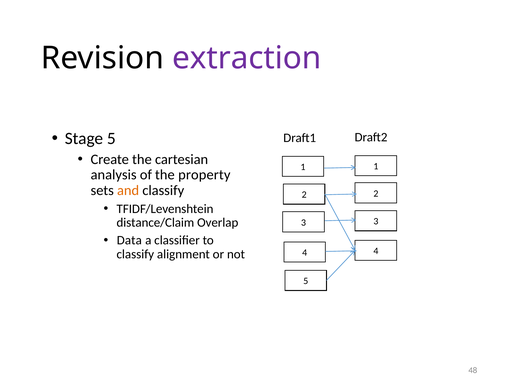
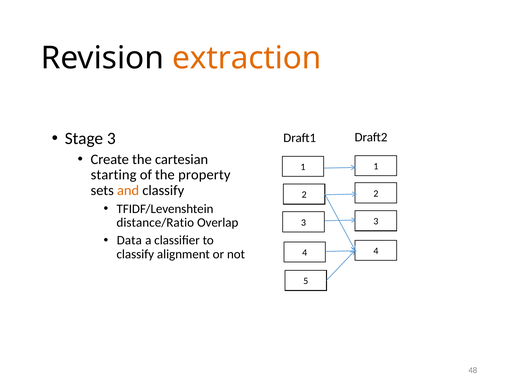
extraction colour: purple -> orange
Stage 5: 5 -> 3
analysis: analysis -> starting
distance/Claim: distance/Claim -> distance/Ratio
